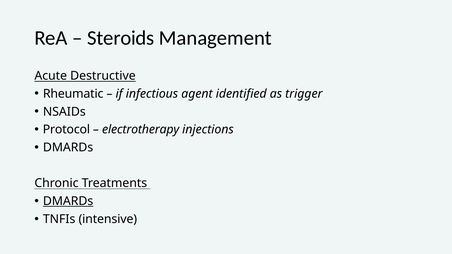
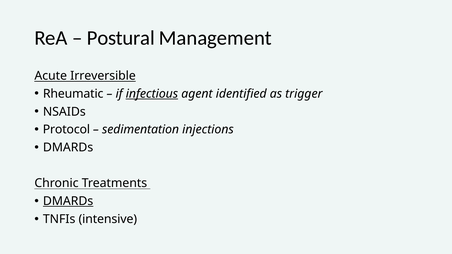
Steroids: Steroids -> Postural
Destructive: Destructive -> Irreversible
infectious underline: none -> present
electrotherapy: electrotherapy -> sedimentation
